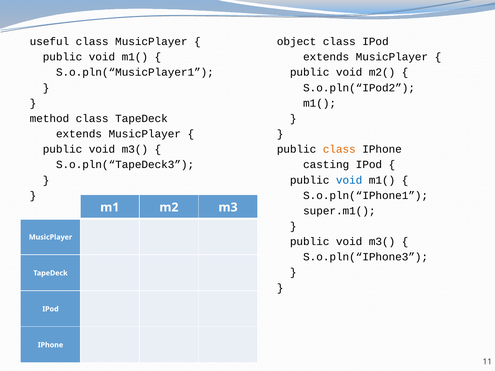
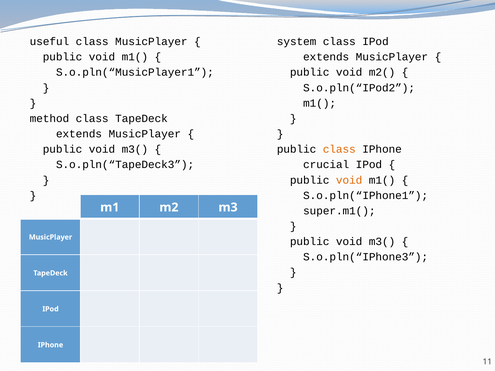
object: object -> system
casting: casting -> crucial
void at (349, 180) colour: blue -> orange
